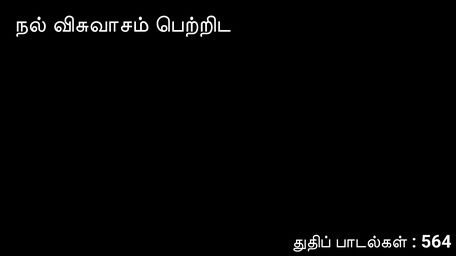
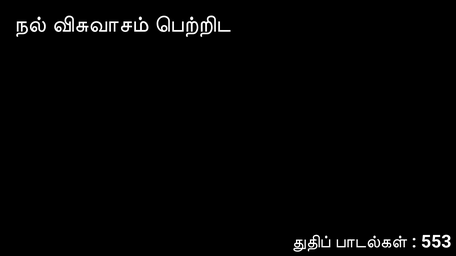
564: 564 -> 553
